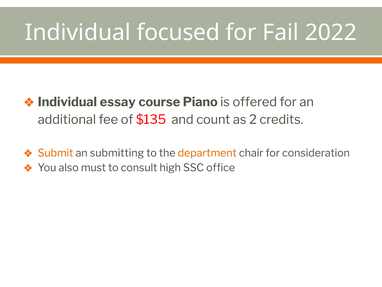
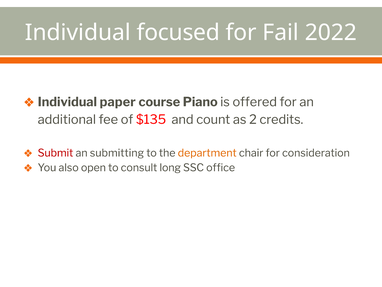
essay: essay -> paper
Submit colour: orange -> red
must: must -> open
high: high -> long
